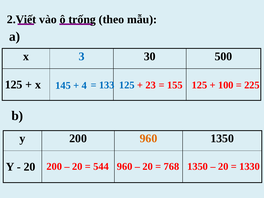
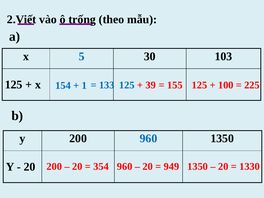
3: 3 -> 5
500: 500 -> 103
145: 145 -> 154
4: 4 -> 1
23: 23 -> 39
960 at (149, 138) colour: orange -> blue
544: 544 -> 354
768: 768 -> 949
